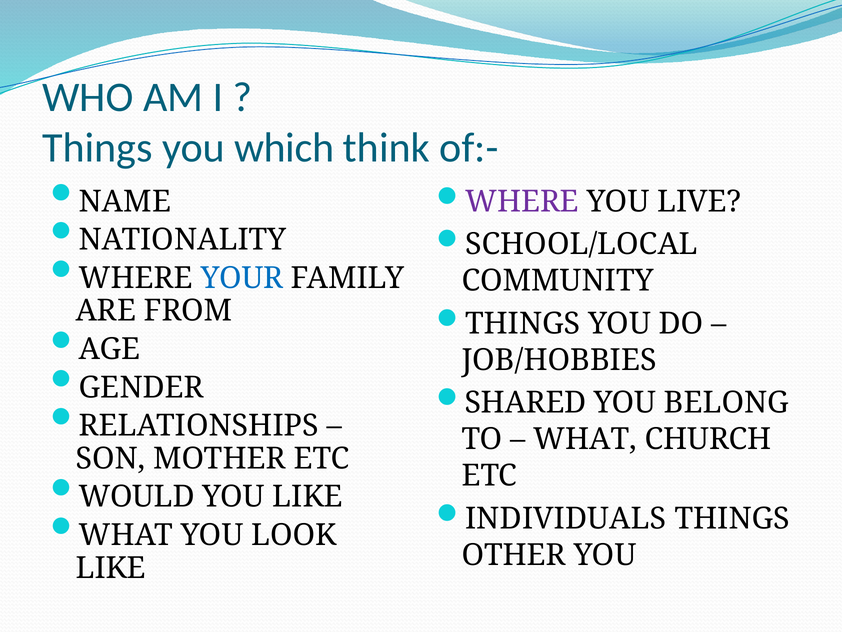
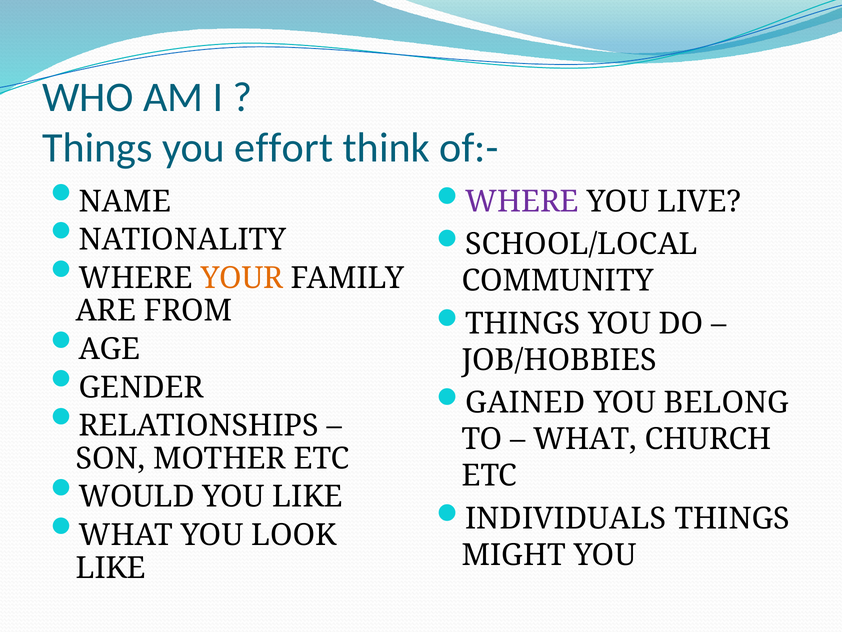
which: which -> effort
YOUR colour: blue -> orange
SHARED: SHARED -> GAINED
OTHER: OTHER -> MIGHT
